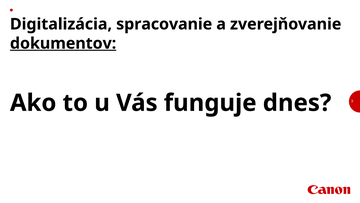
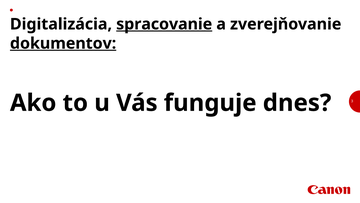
spracovanie underline: none -> present
